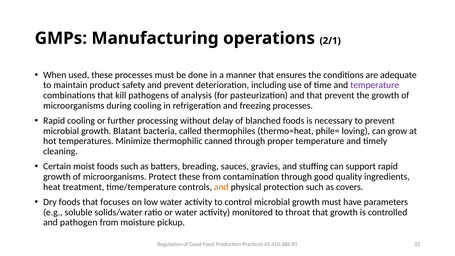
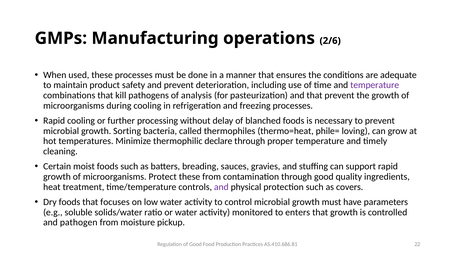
2/1: 2/1 -> 2/6
Blatant: Blatant -> Sorting
canned: canned -> declare
and at (221, 187) colour: orange -> purple
throat: throat -> enters
